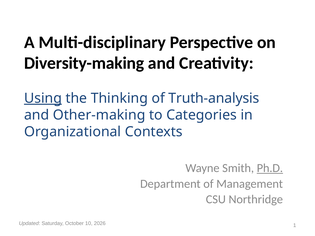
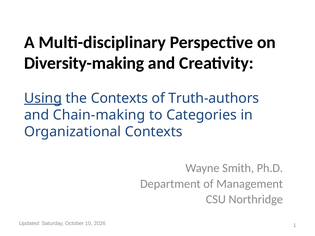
the Thinking: Thinking -> Contexts
Truth-analysis: Truth-analysis -> Truth-authors
Other-making: Other-making -> Chain-making
Ph.D underline: present -> none
